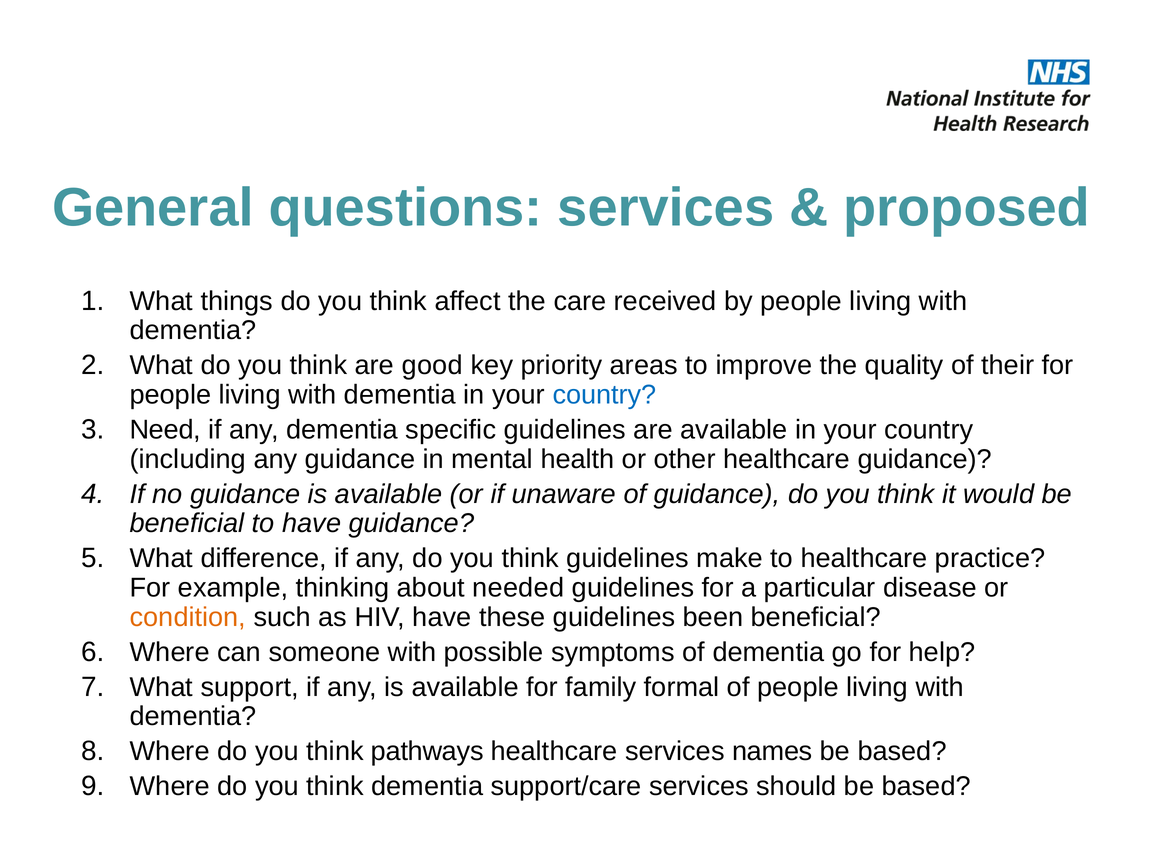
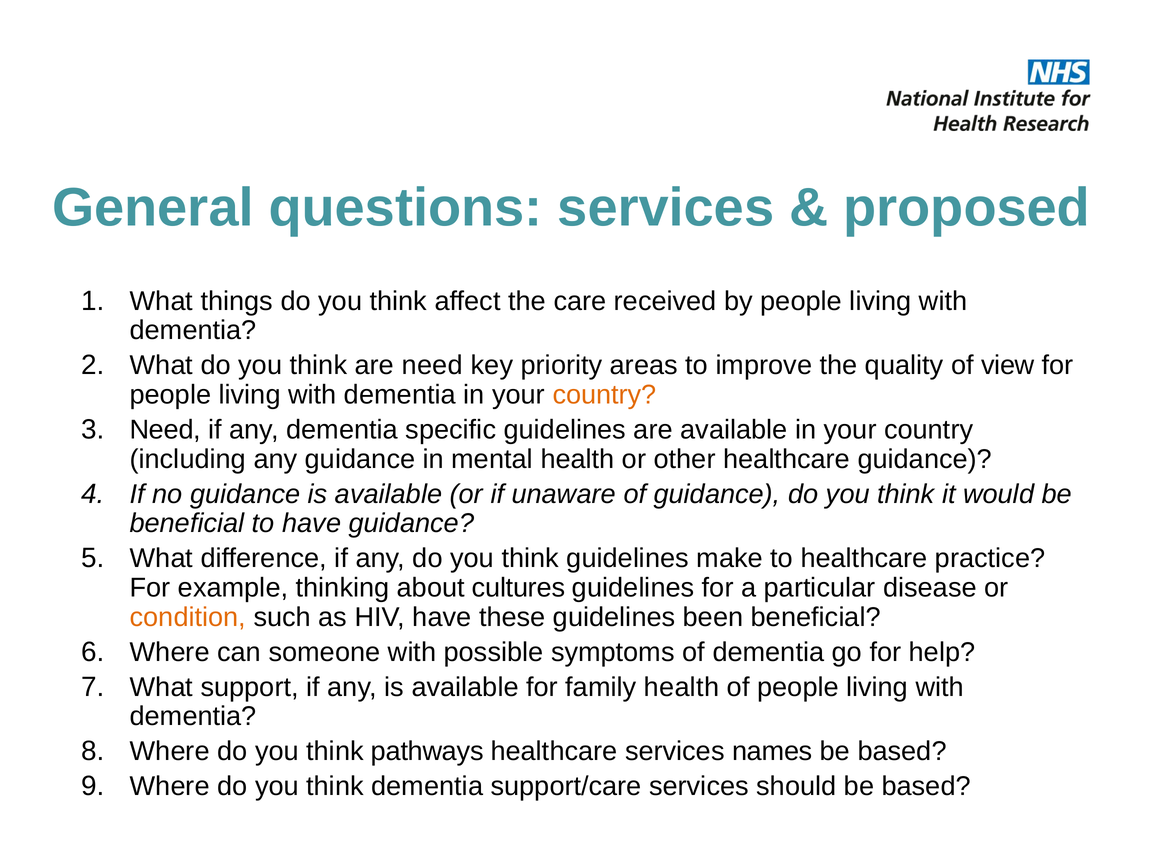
are good: good -> need
their: their -> view
country at (605, 395) colour: blue -> orange
needed: needed -> cultures
family formal: formal -> health
